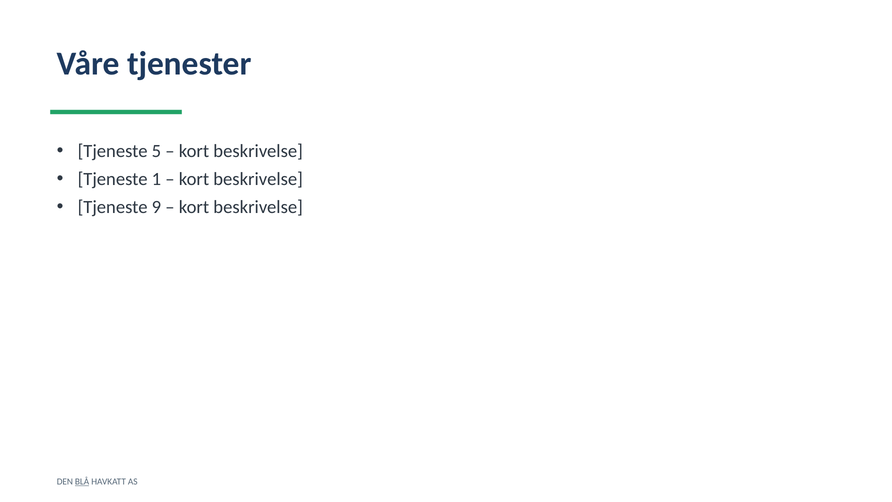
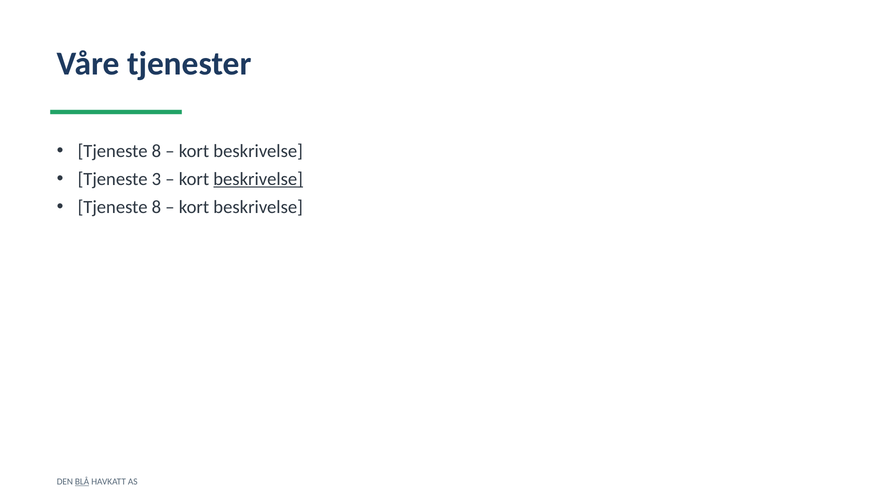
5 at (156, 151): 5 -> 8
1: 1 -> 3
beskrivelse at (258, 179) underline: none -> present
9 at (156, 207): 9 -> 8
